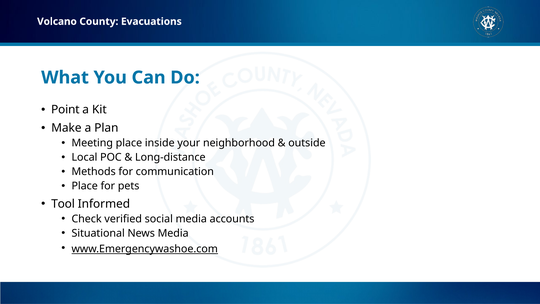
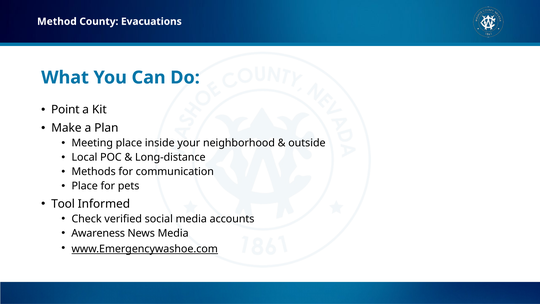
Volcano: Volcano -> Method
Situational: Situational -> Awareness
